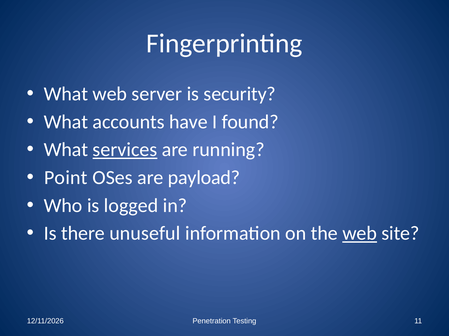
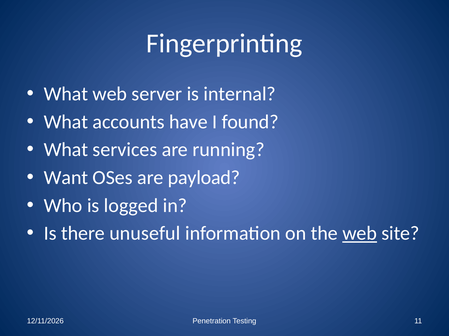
security: security -> internal
services underline: present -> none
Point: Point -> Want
